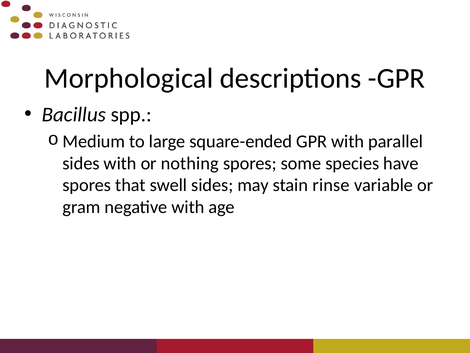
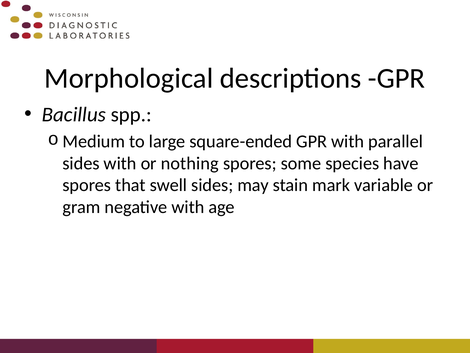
rinse: rinse -> mark
